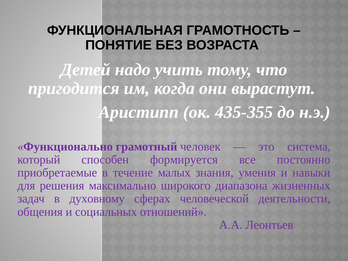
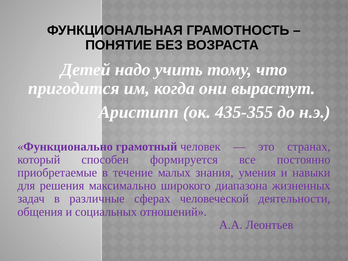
система: система -> странах
духовному: духовному -> различные
